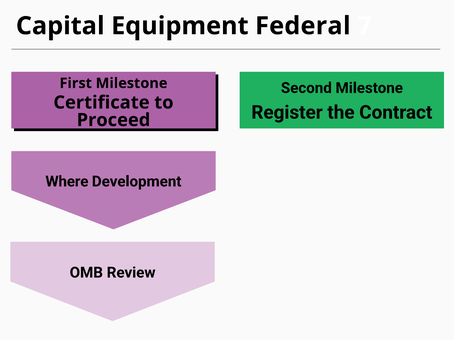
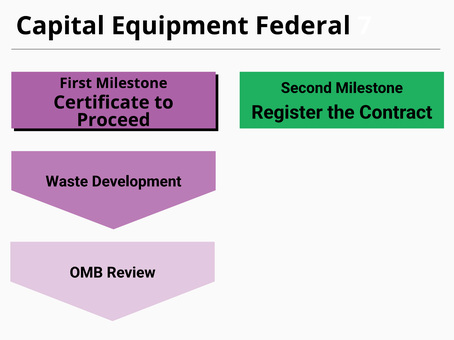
Where: Where -> Waste
